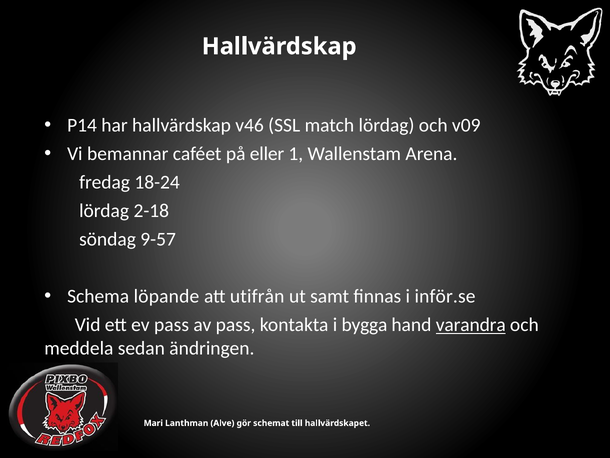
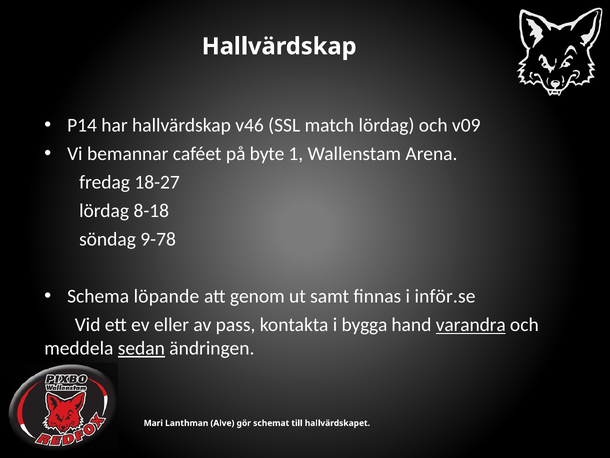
eller: eller -> byte
18-24: 18-24 -> 18-27
2-18: 2-18 -> 8-18
9-57: 9-57 -> 9-78
utifrån: utifrån -> genom
ev pass: pass -> eller
sedan underline: none -> present
